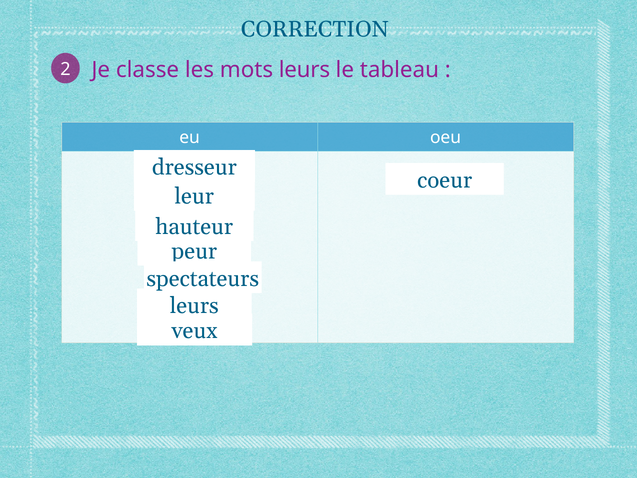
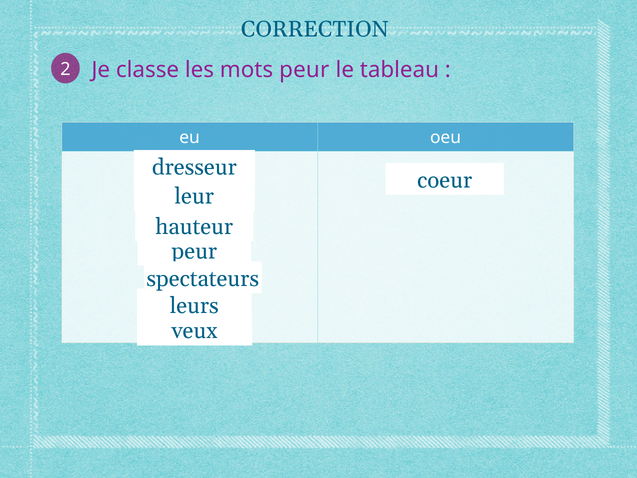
mots leurs: leurs -> peur
